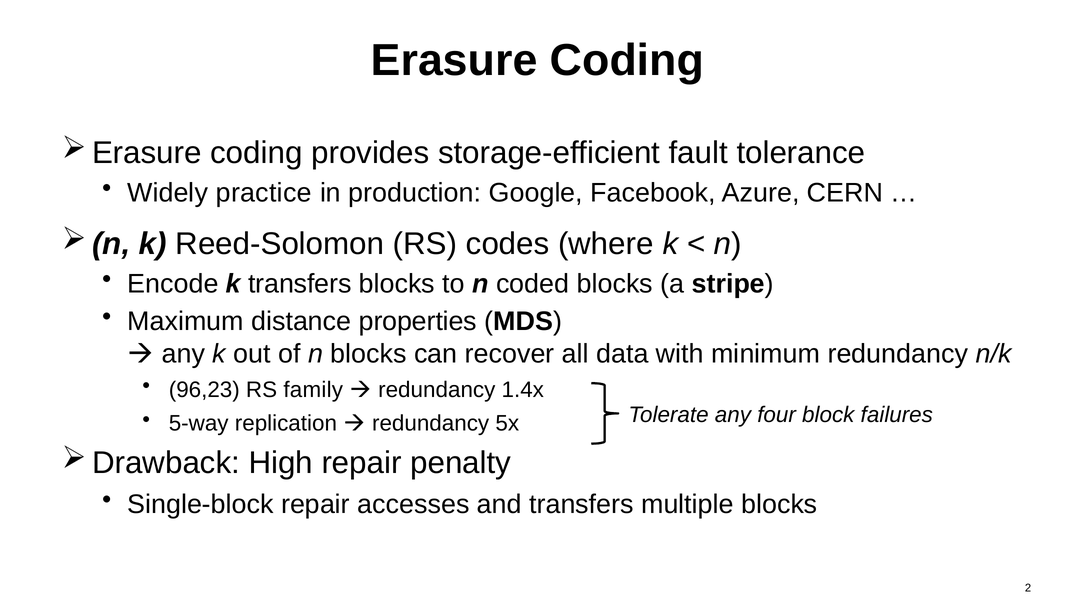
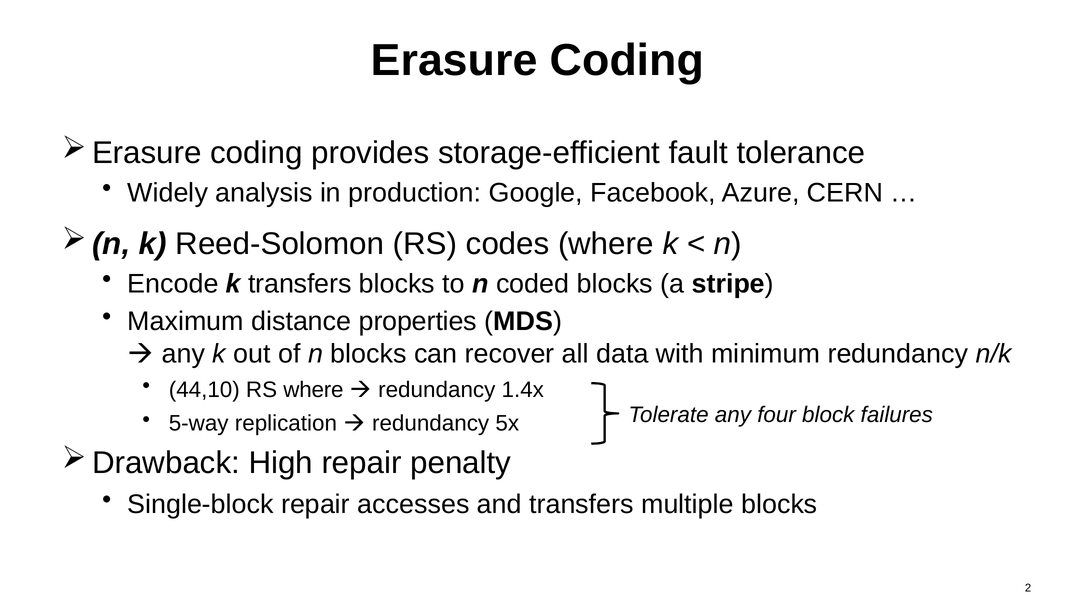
practice: practice -> analysis
96,23: 96,23 -> 44,10
RS family: family -> where
